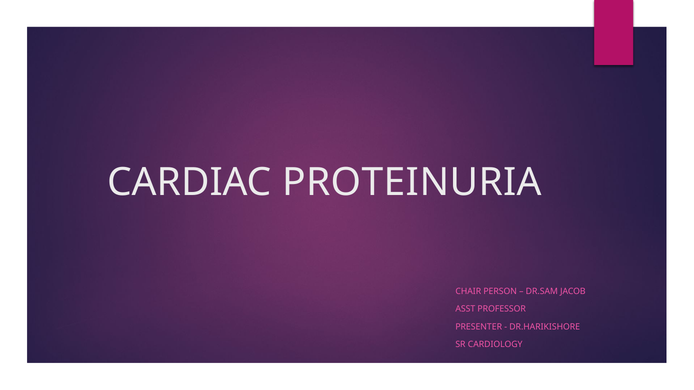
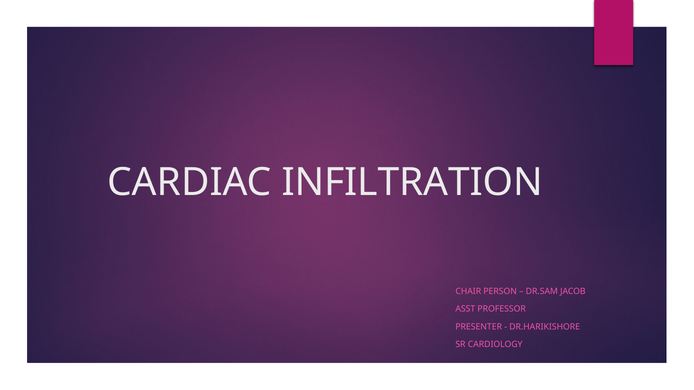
PROTEINURIA: PROTEINURIA -> INFILTRATION
